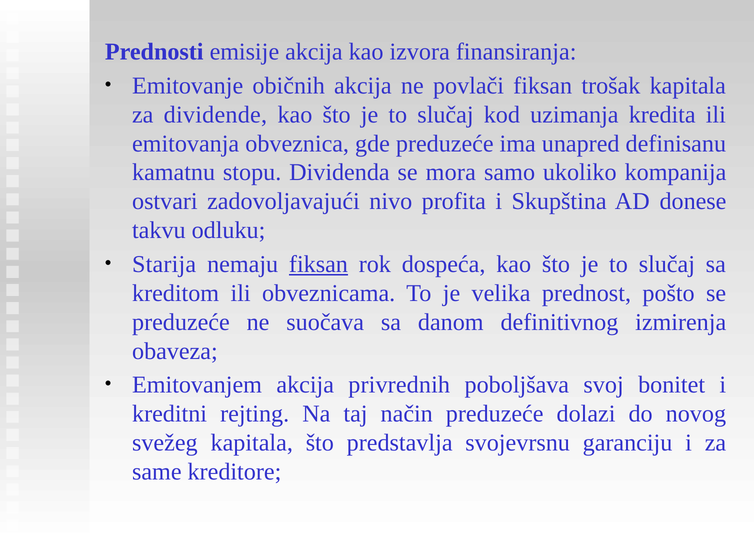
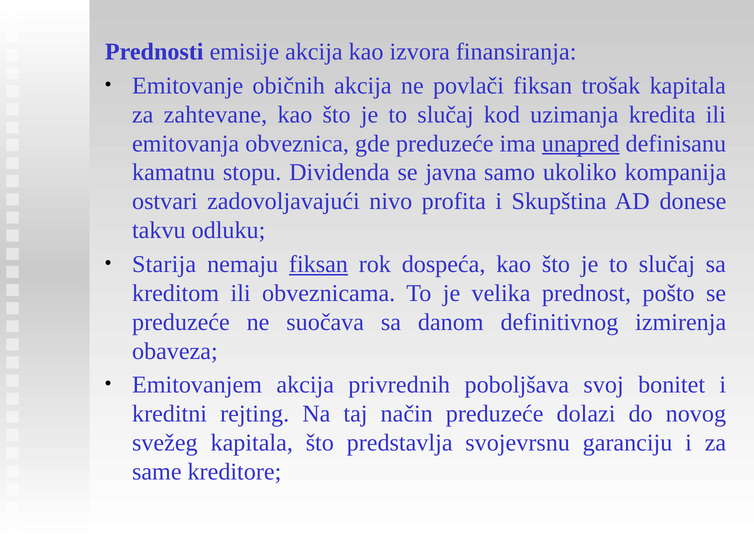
dividende: dividende -> zahtevane
unapred underline: none -> present
mora: mora -> javna
